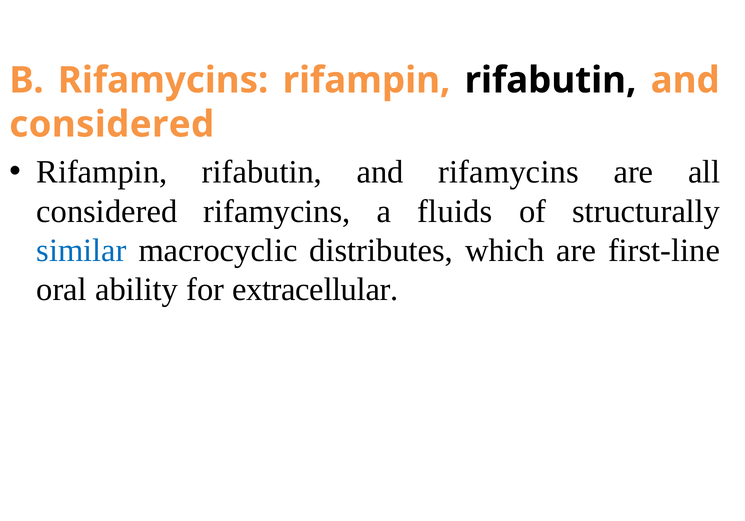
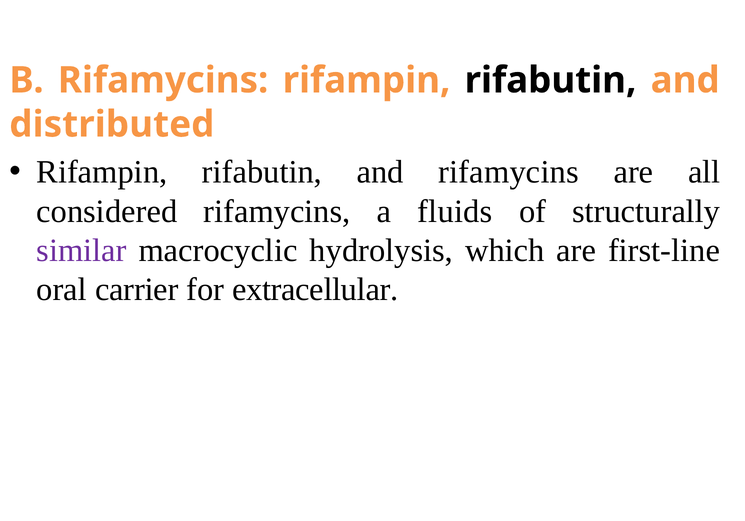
considered at (112, 124): considered -> distributed
similar colour: blue -> purple
distributes: distributes -> hydrolysis
ability: ability -> carrier
